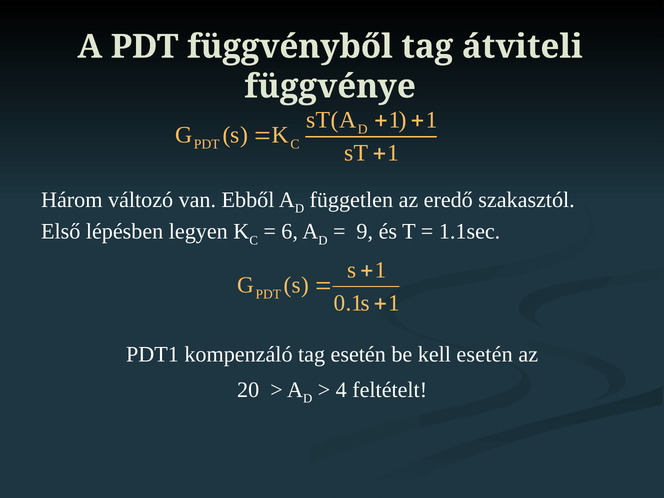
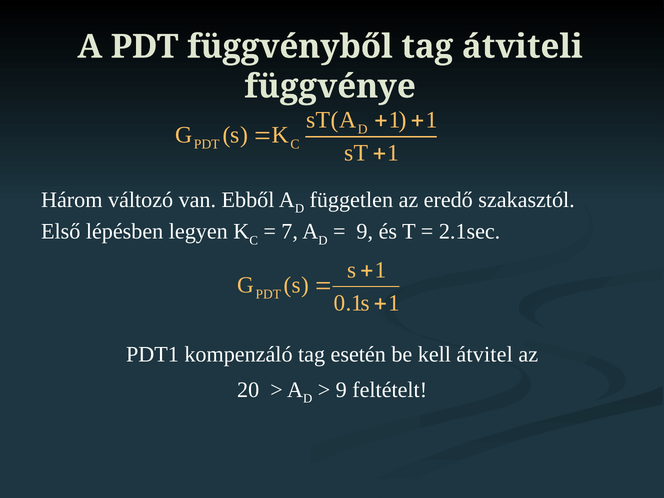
6: 6 -> 7
1.1sec: 1.1sec -> 2.1sec
kell esetén: esetén -> átvitel
4 at (341, 390): 4 -> 9
